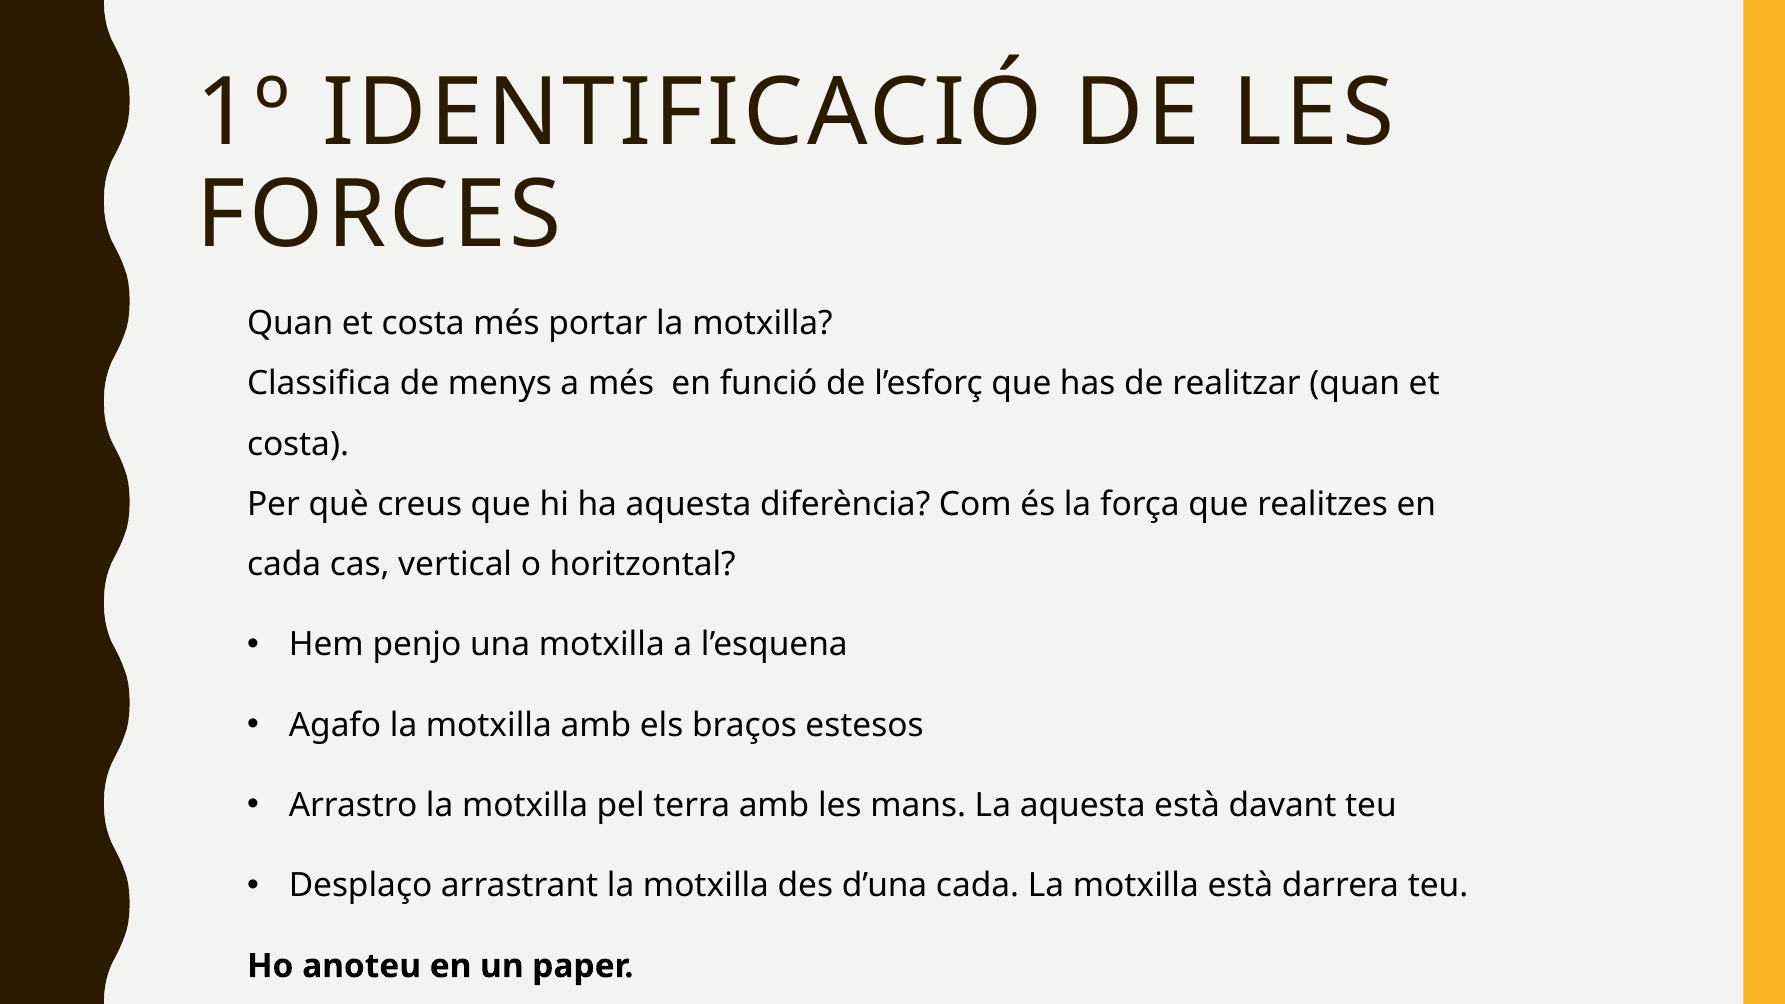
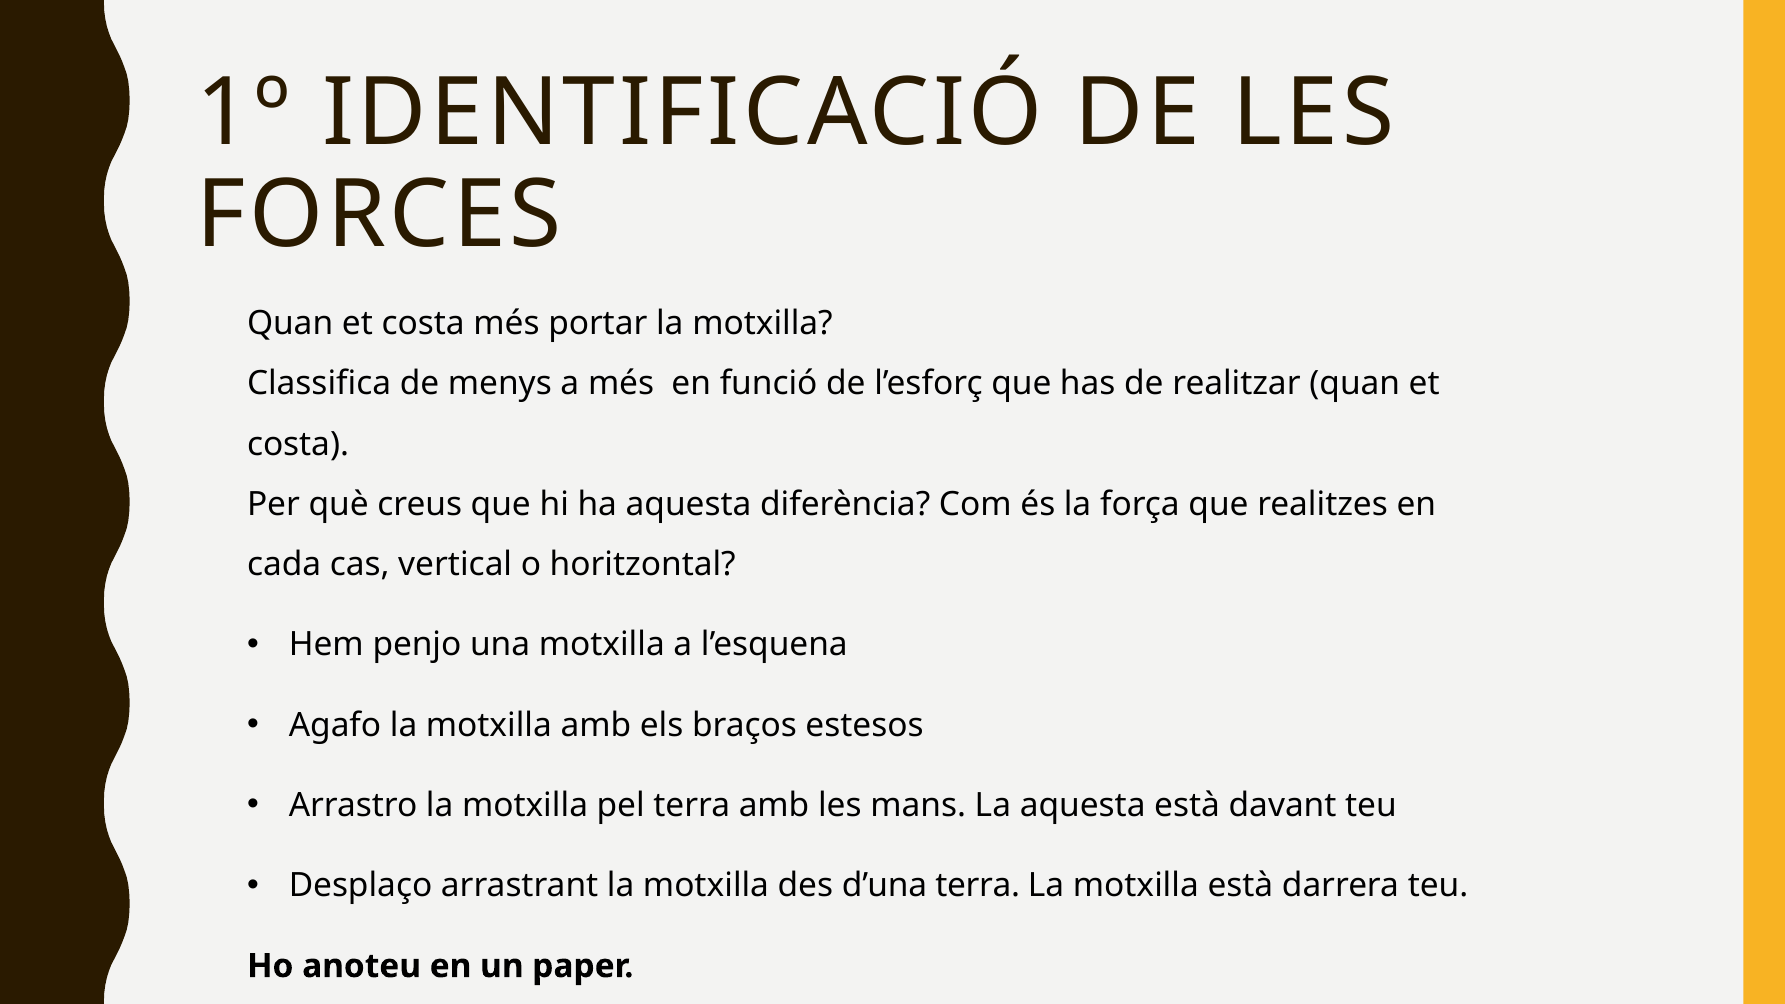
d’una cada: cada -> terra
